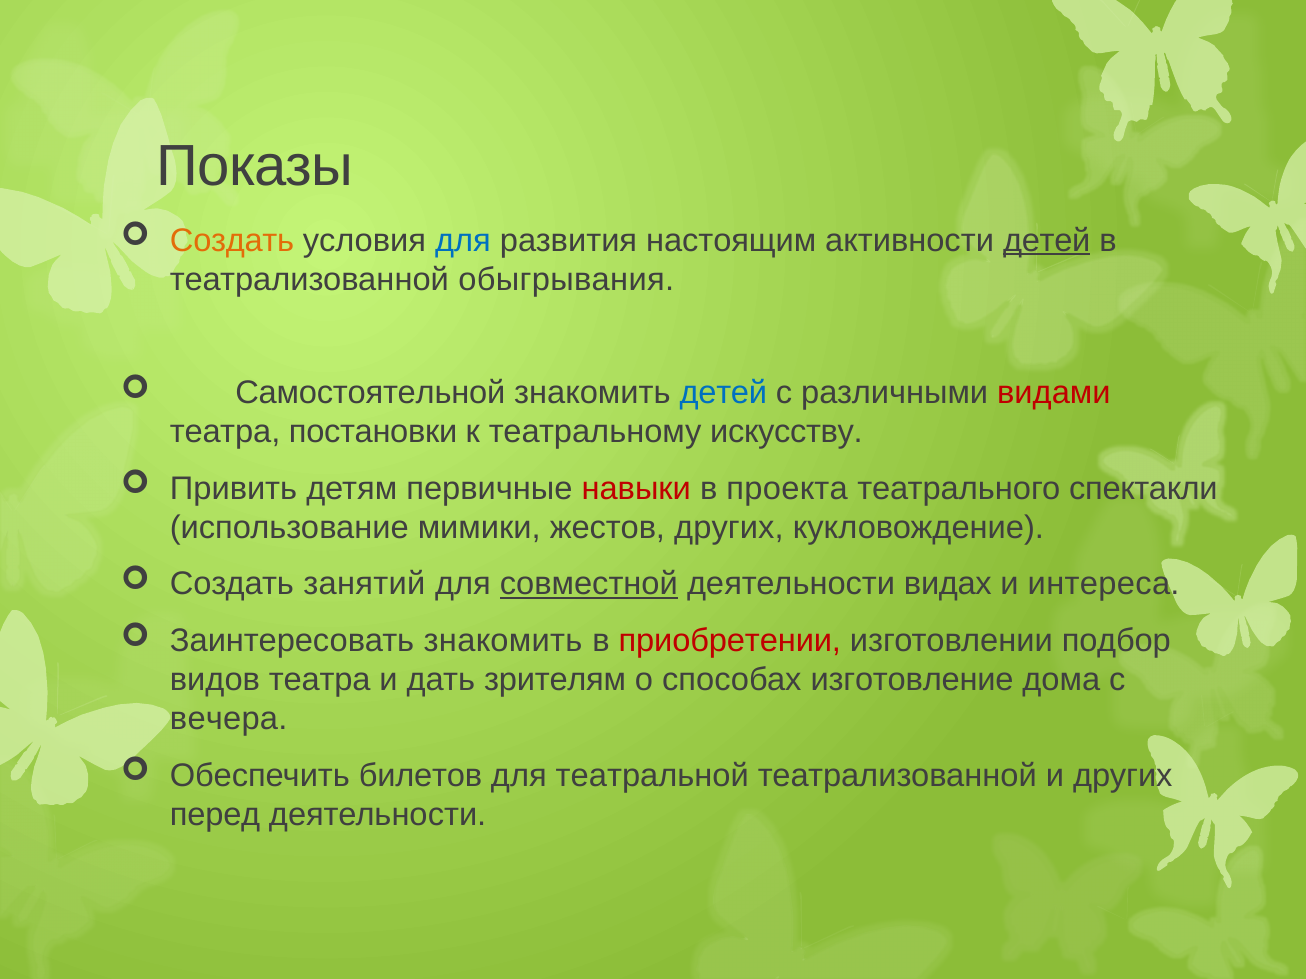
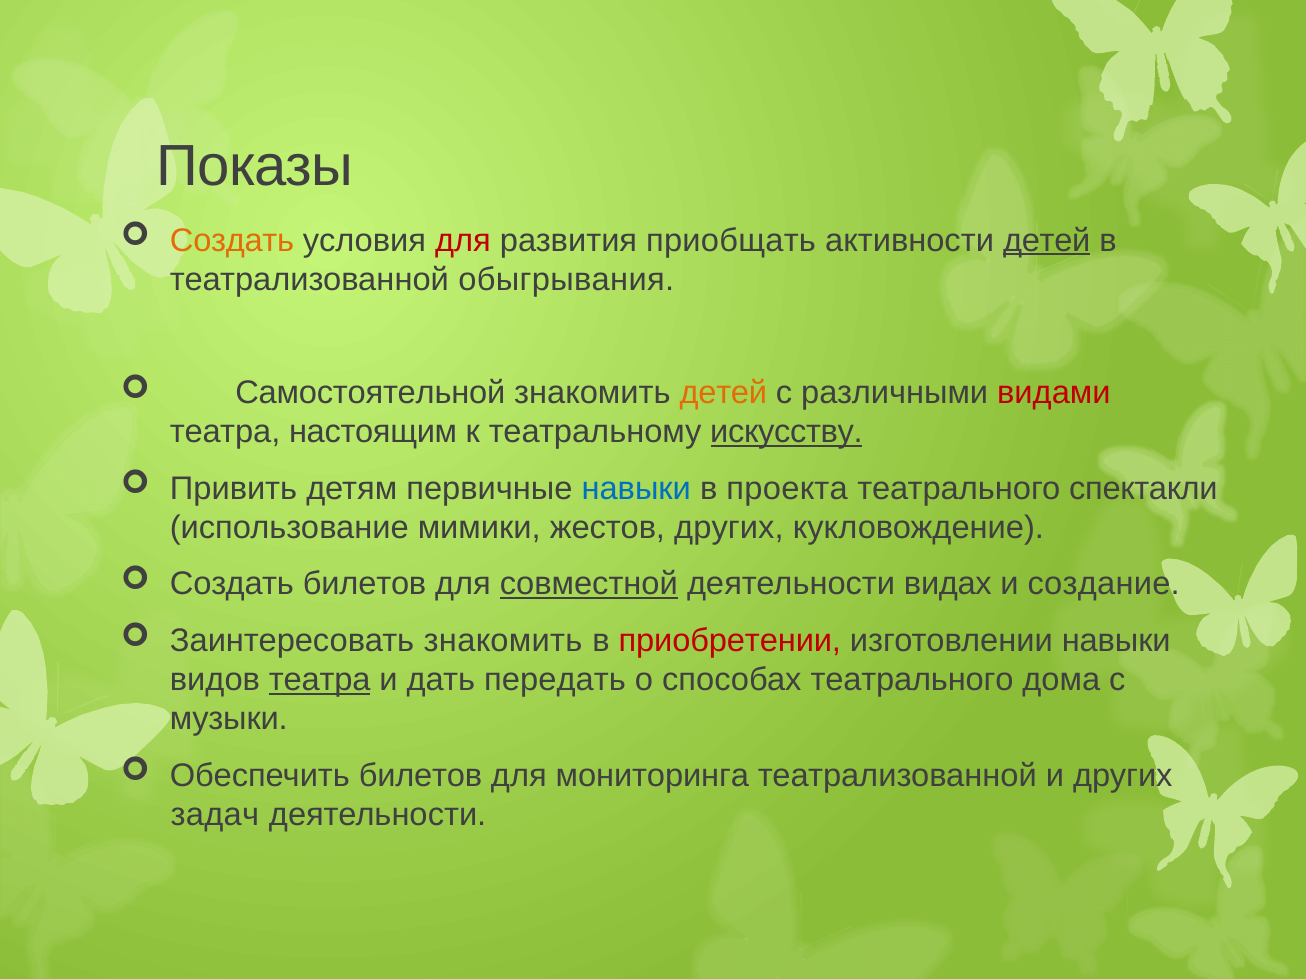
для at (463, 240) colour: blue -> red
настоящим: настоящим -> приобщать
детей at (723, 393) colour: blue -> orange
постановки: постановки -> настоящим
искусству underline: none -> present
навыки at (636, 489) colour: red -> blue
Создать занятий: занятий -> билетов
интереса: интереса -> создание
изготовлении подбор: подбор -> навыки
театра at (320, 680) underline: none -> present
зрителям: зрителям -> передать
способах изготовление: изготовление -> театрального
вечера: вечера -> музыки
театральной: театральной -> мониторинга
перед: перед -> задач
